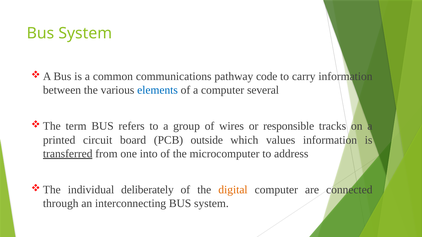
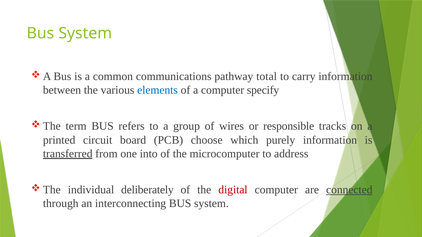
code: code -> total
several: several -> specify
outside: outside -> choose
values: values -> purely
digital colour: orange -> red
connected underline: none -> present
